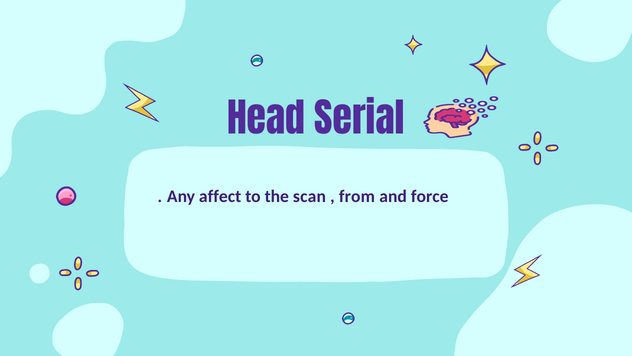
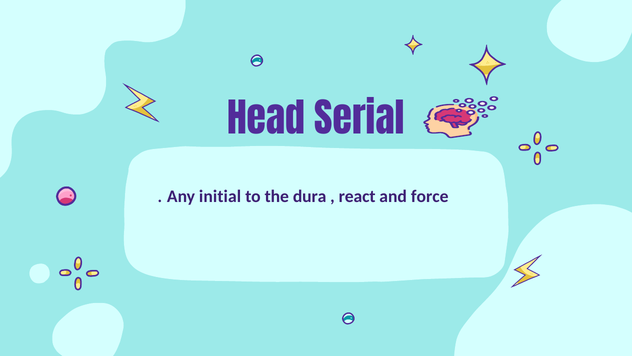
affect: affect -> initial
scan: scan -> dura
from: from -> react
